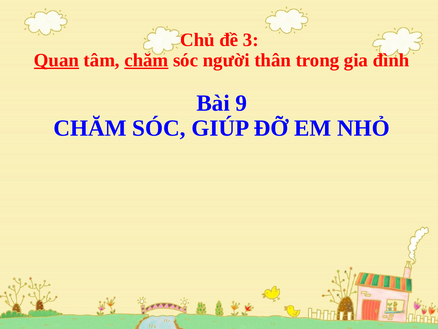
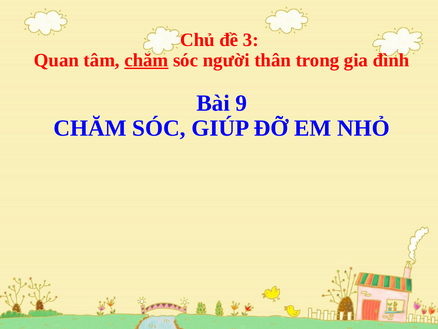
Quan underline: present -> none
